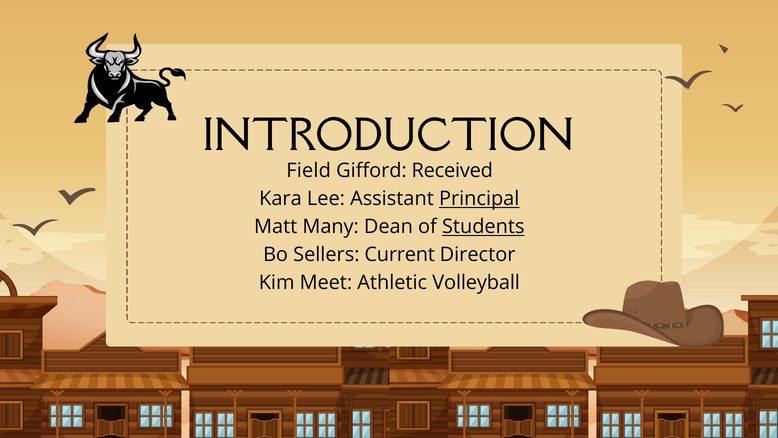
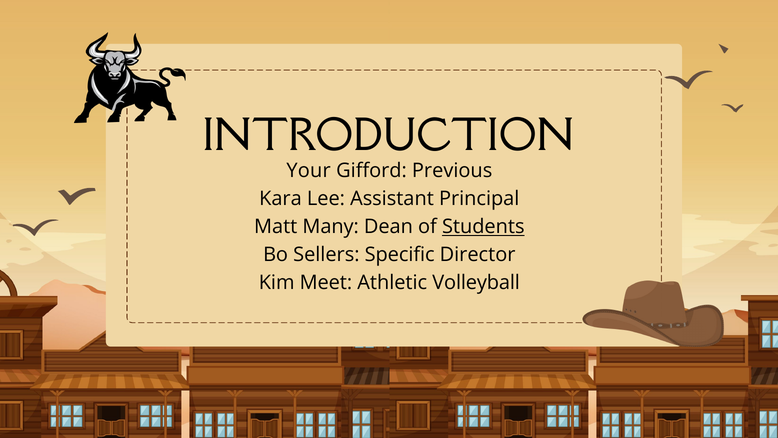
Field: Field -> Your
Received: Received -> Previous
Principal underline: present -> none
Current: Current -> Specific
